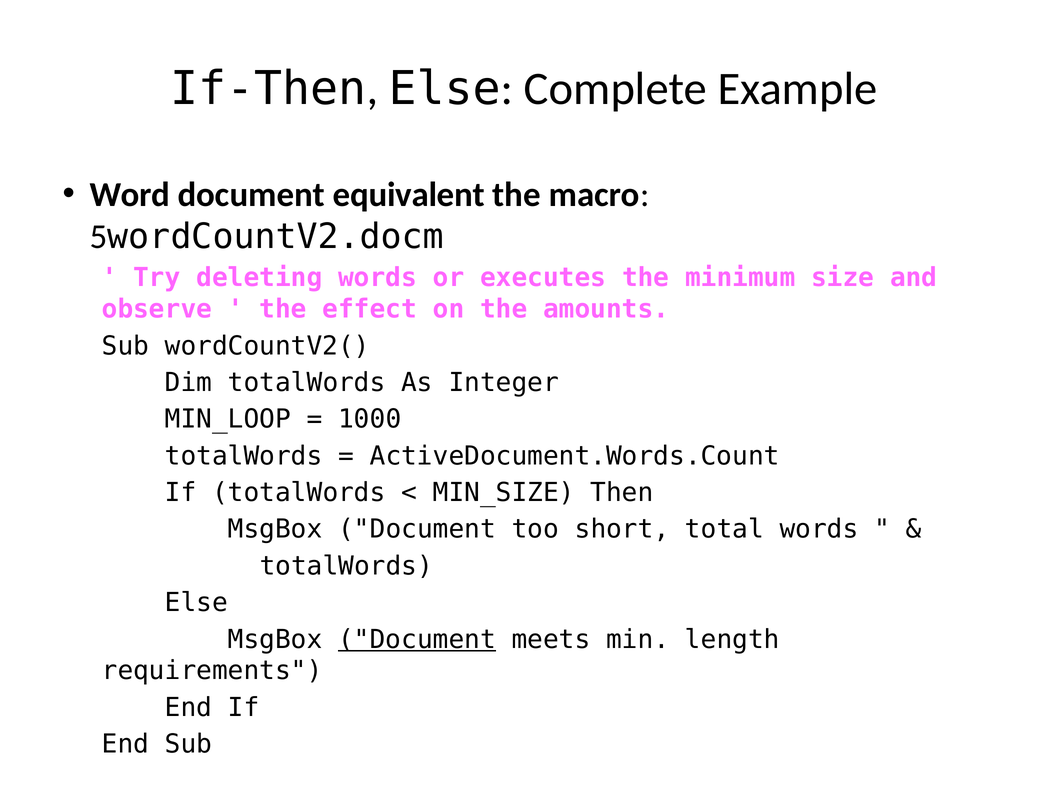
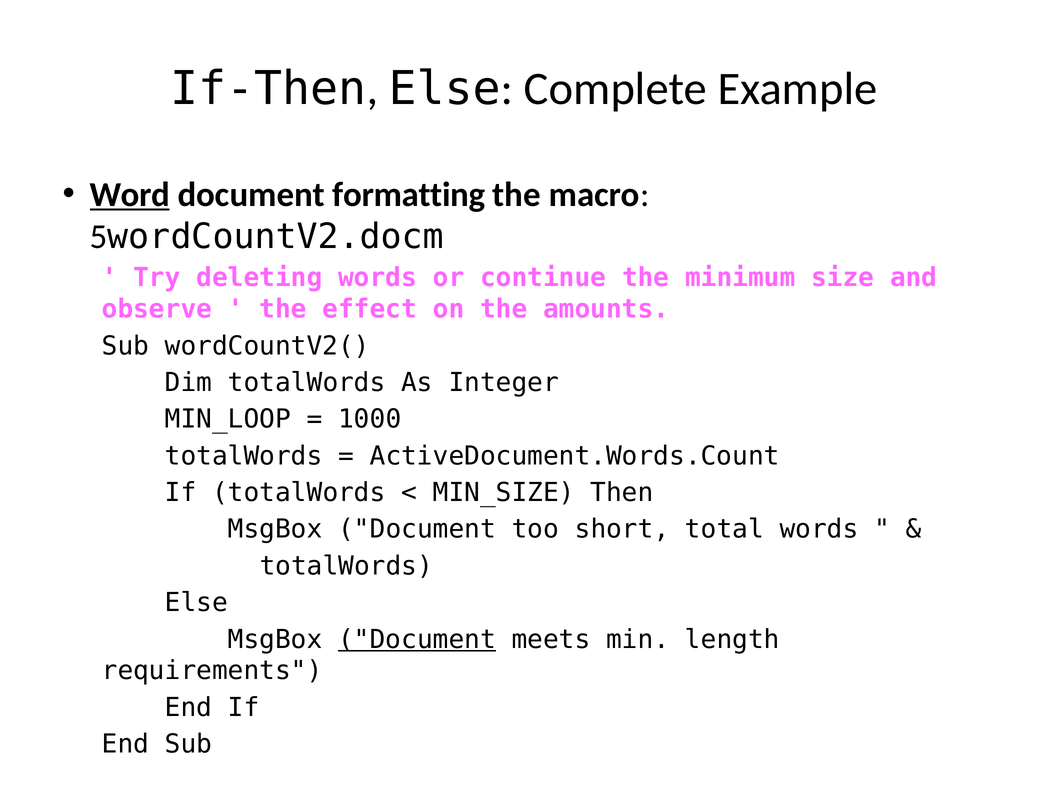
Word underline: none -> present
equivalent: equivalent -> formatting
executes: executes -> continue
